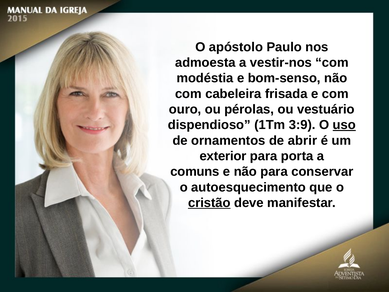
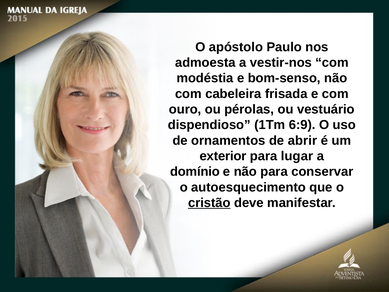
3:9: 3:9 -> 6:9
uso underline: present -> none
porta: porta -> lugar
comuns: comuns -> domínio
